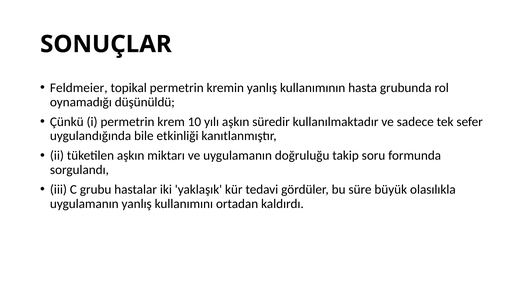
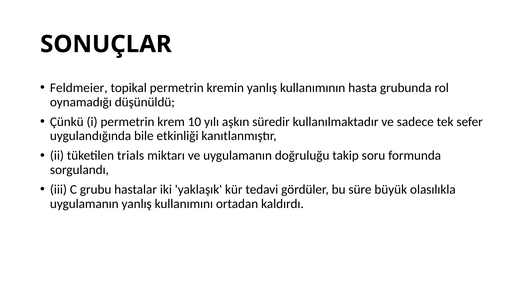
tüketilen aşkın: aşkın -> trials
